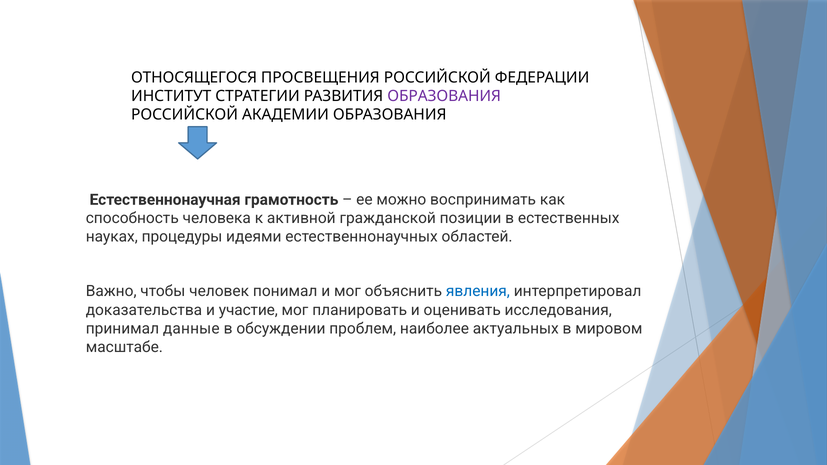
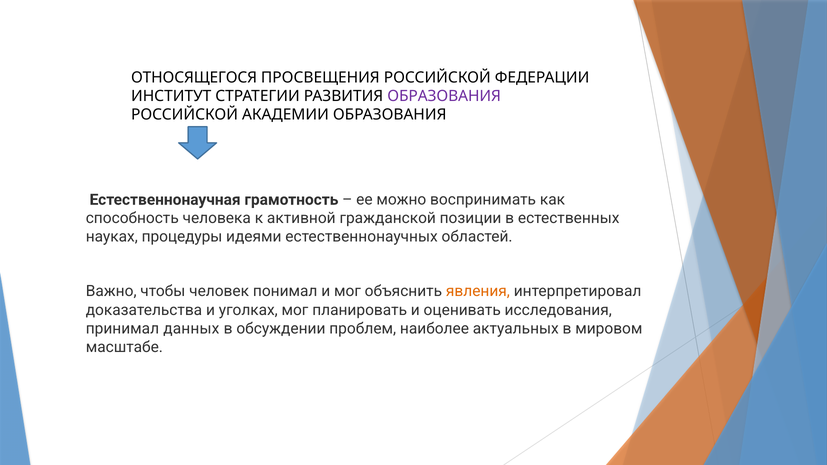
явления colour: blue -> orange
участие: участие -> уголках
данные: данные -> данных
